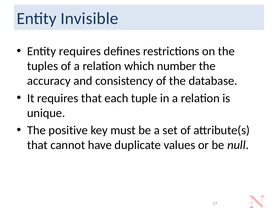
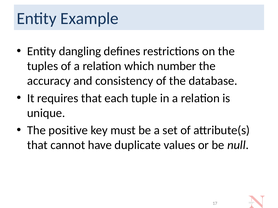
Invisible: Invisible -> Example
Entity requires: requires -> dangling
